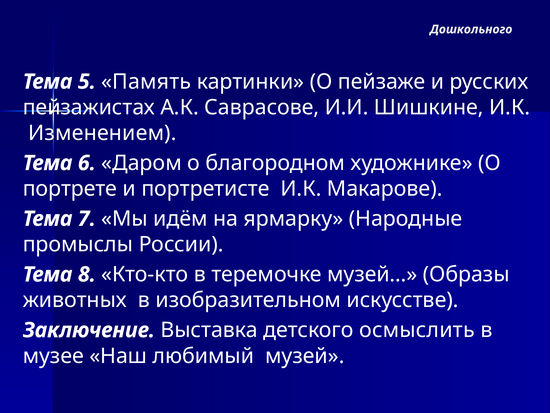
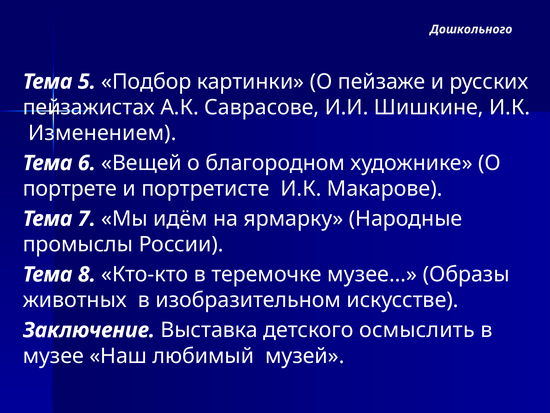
Память: Память -> Подбор
Даром: Даром -> Вещей
музей…: музей… -> музее…
